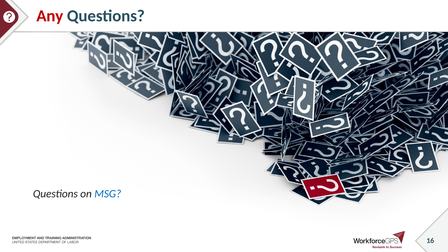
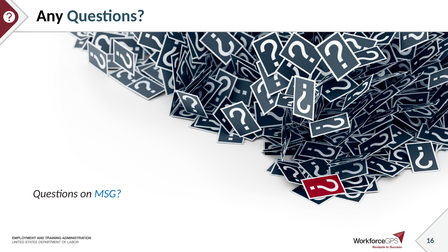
Any colour: red -> black
